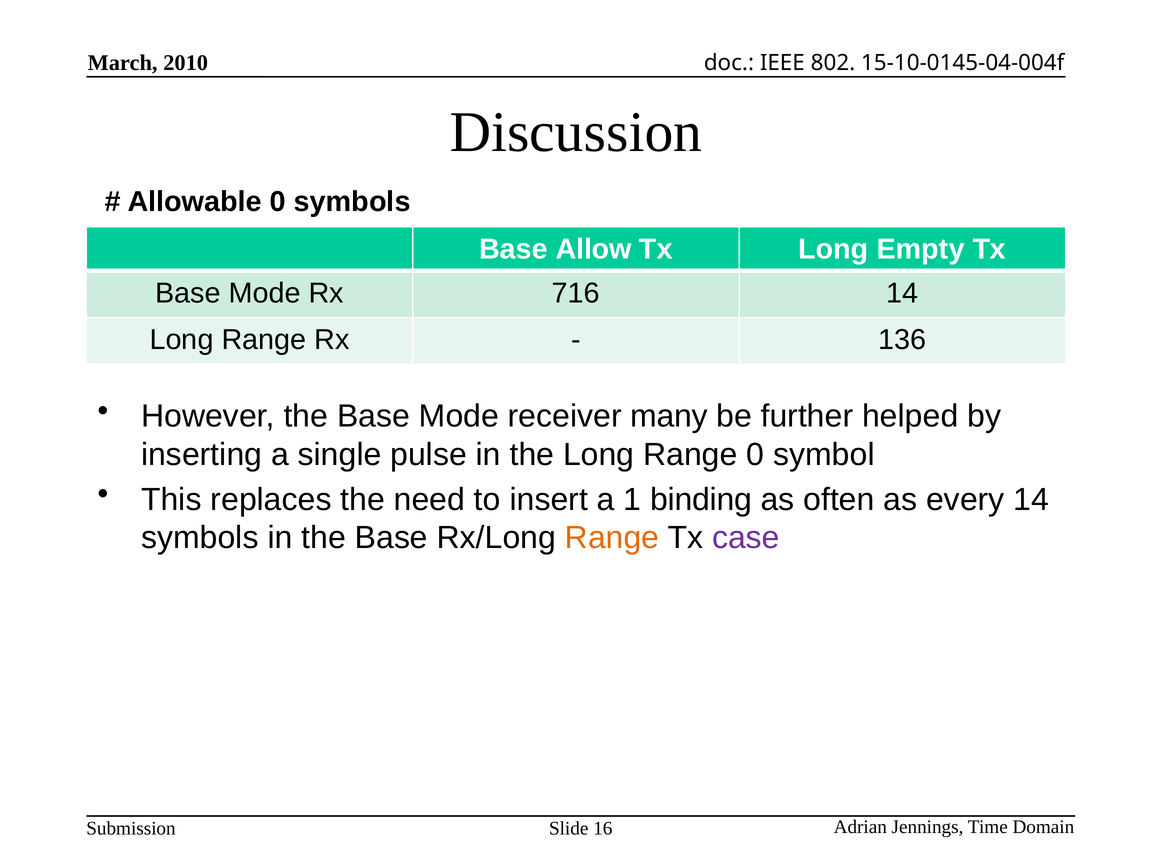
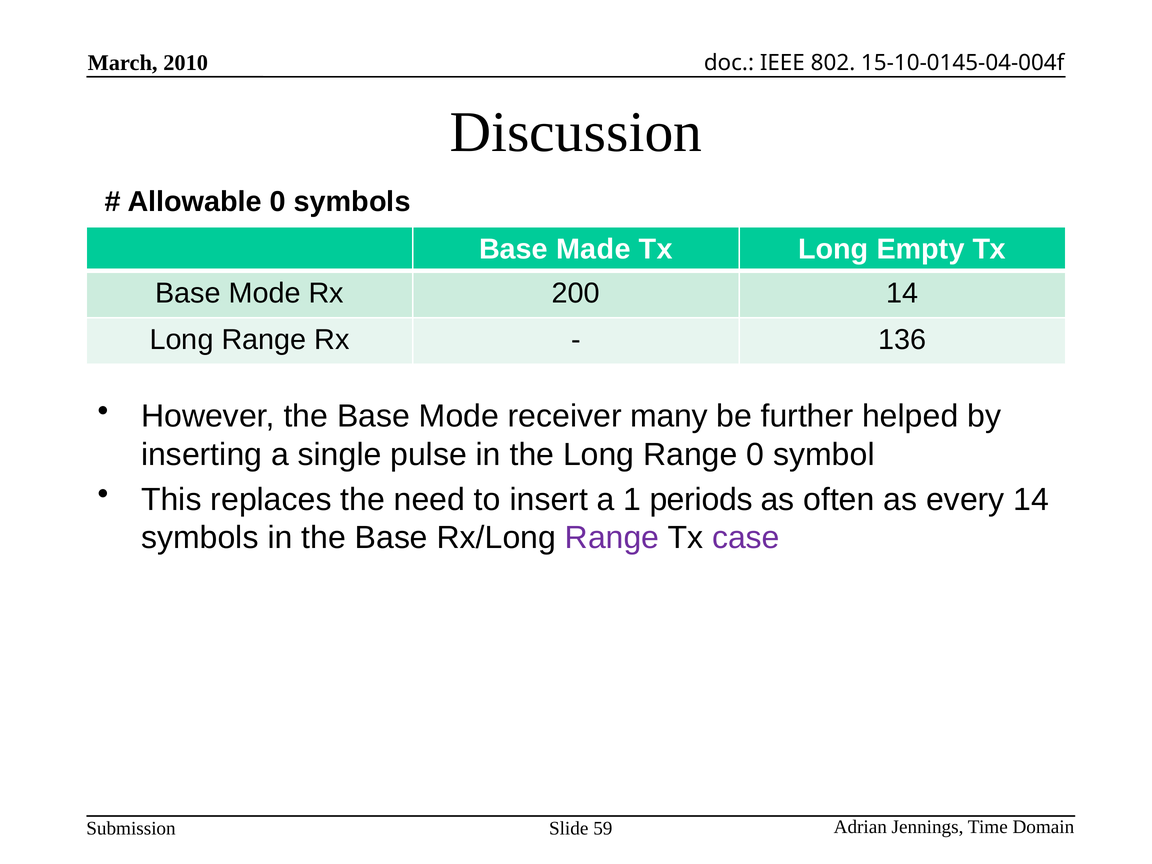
Allow: Allow -> Made
716: 716 -> 200
binding: binding -> periods
Range at (612, 538) colour: orange -> purple
16: 16 -> 59
